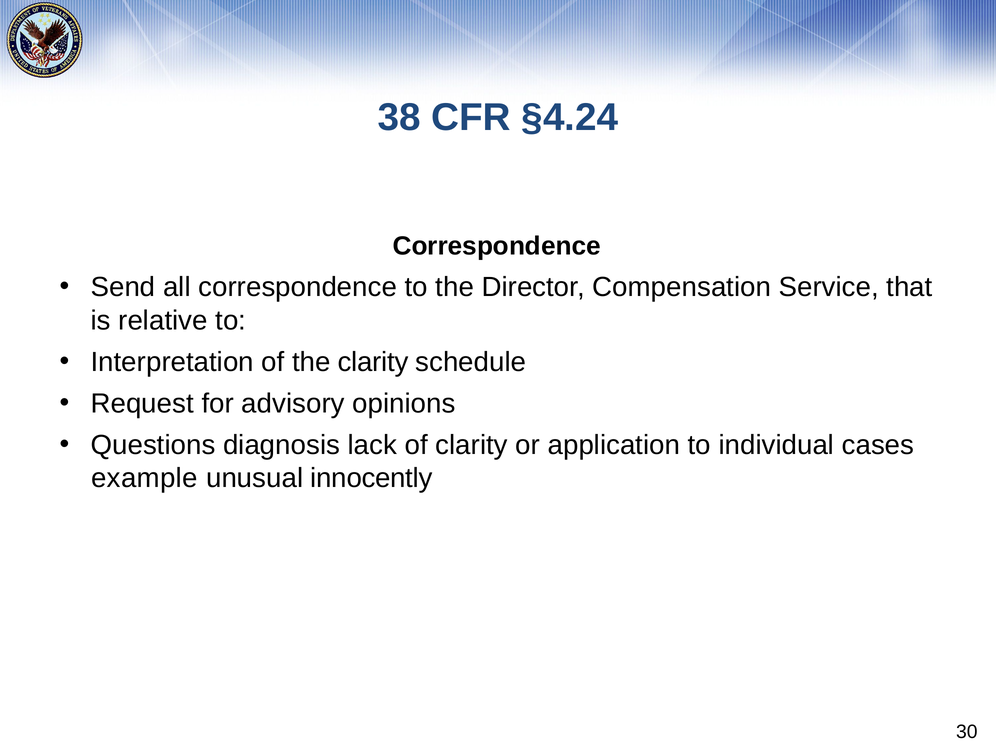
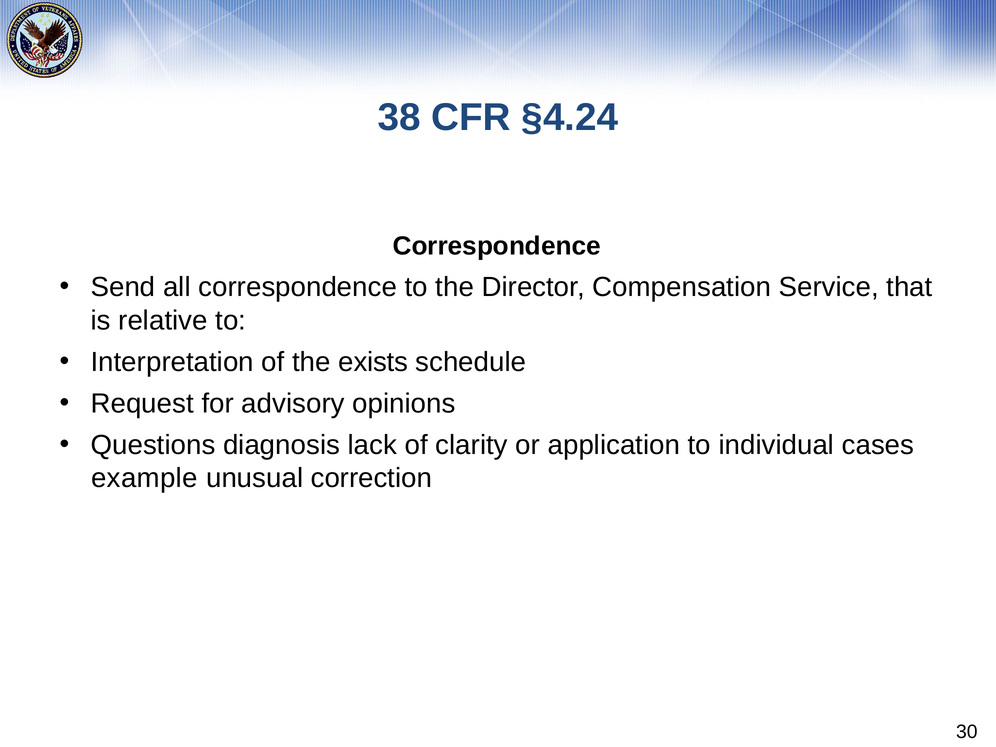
the clarity: clarity -> exists
innocently: innocently -> correction
